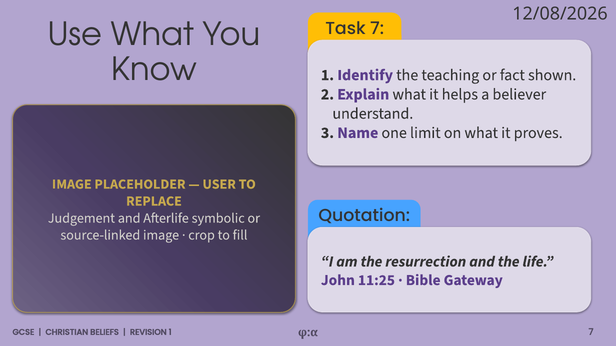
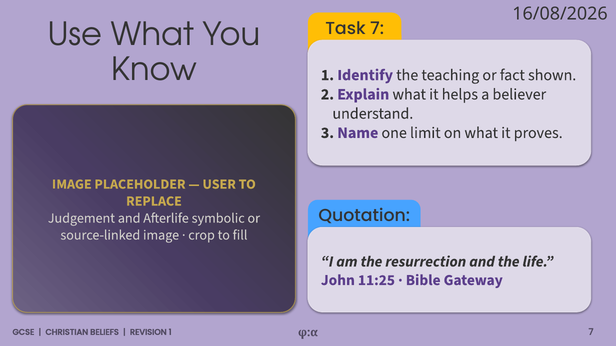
12/08/2026: 12/08/2026 -> 16/08/2026
